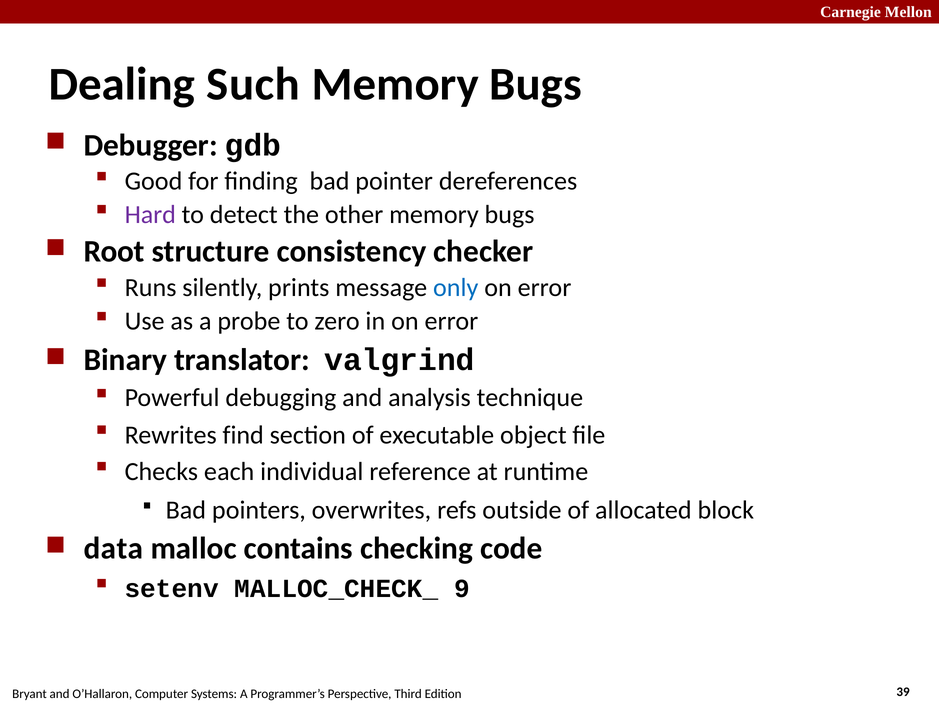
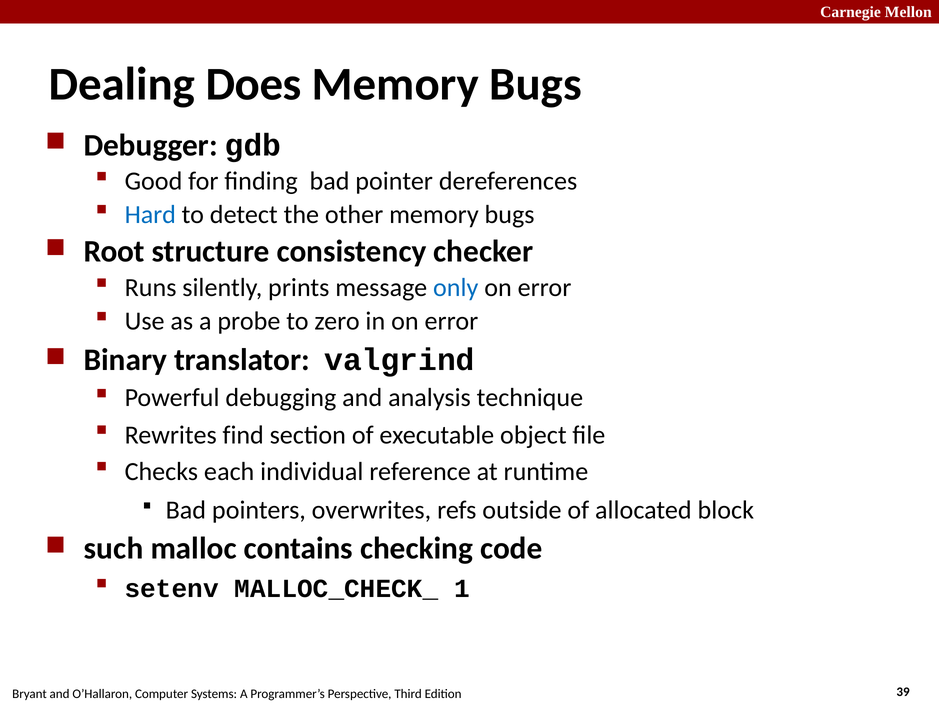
Such: Such -> Does
Hard colour: purple -> blue
data: data -> such
9: 9 -> 1
